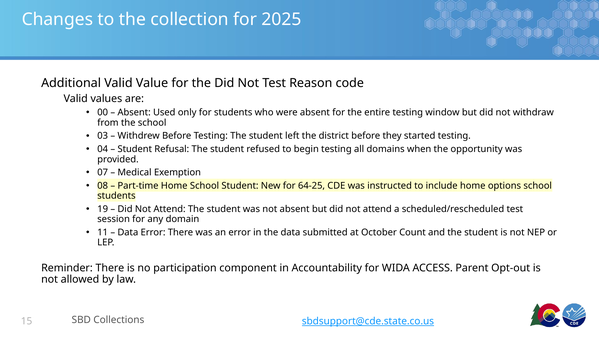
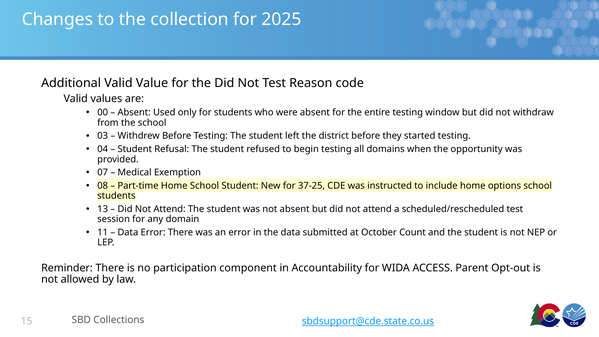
64-25: 64-25 -> 37-25
19: 19 -> 13
